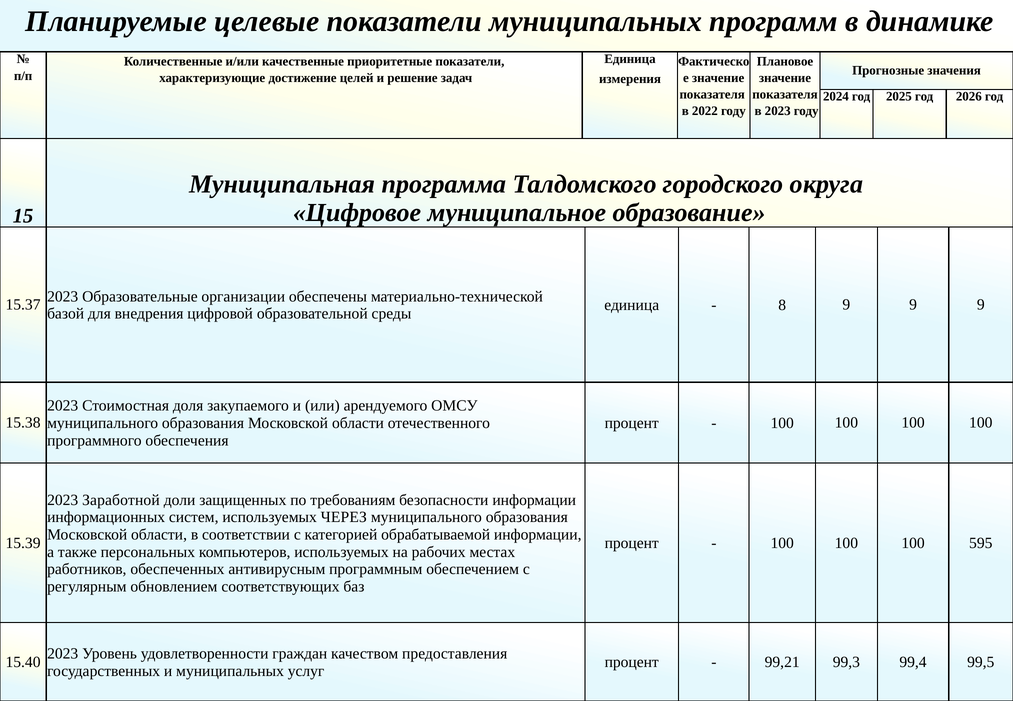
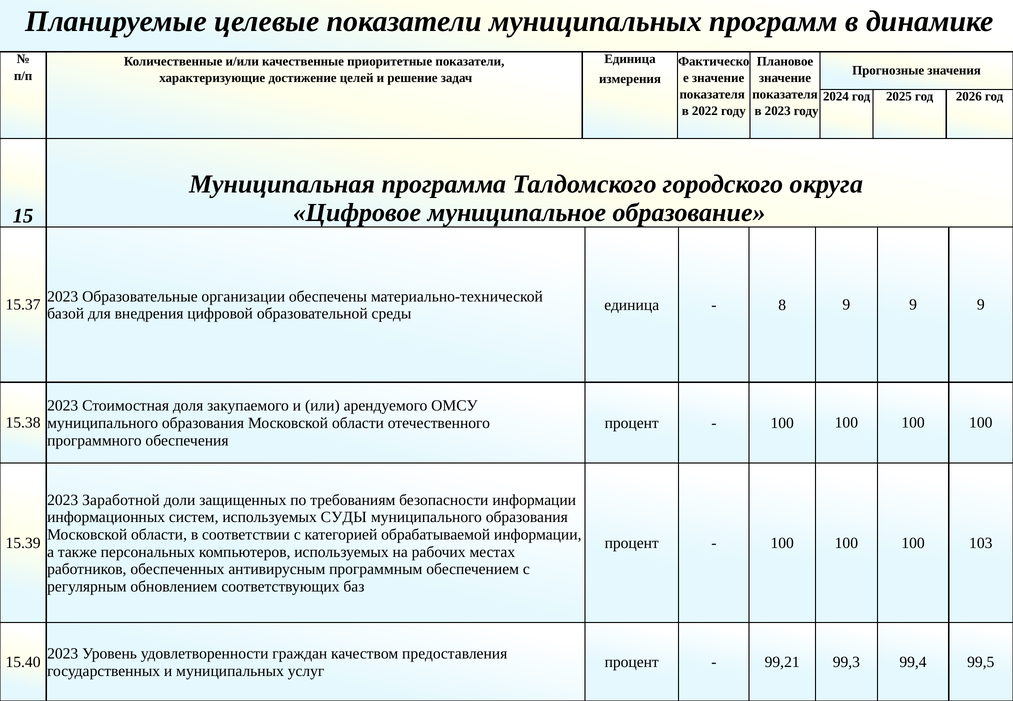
ЧЕРЕЗ: ЧЕРЕЗ -> СУДЫ
595: 595 -> 103
